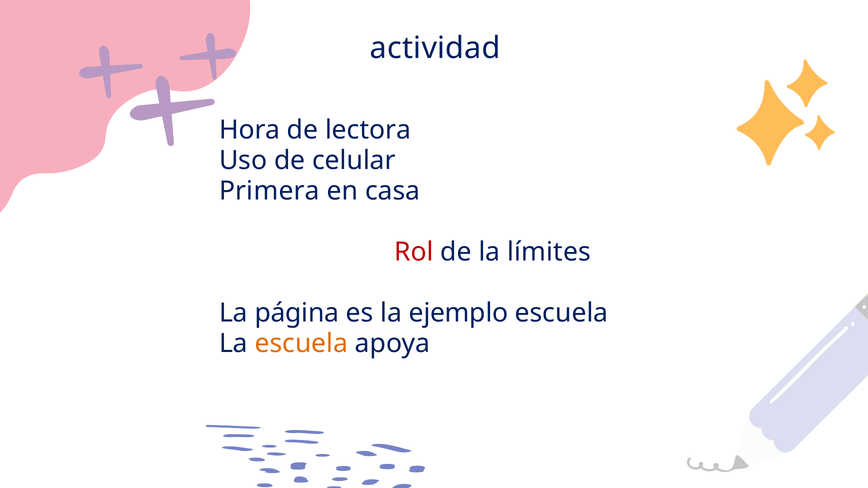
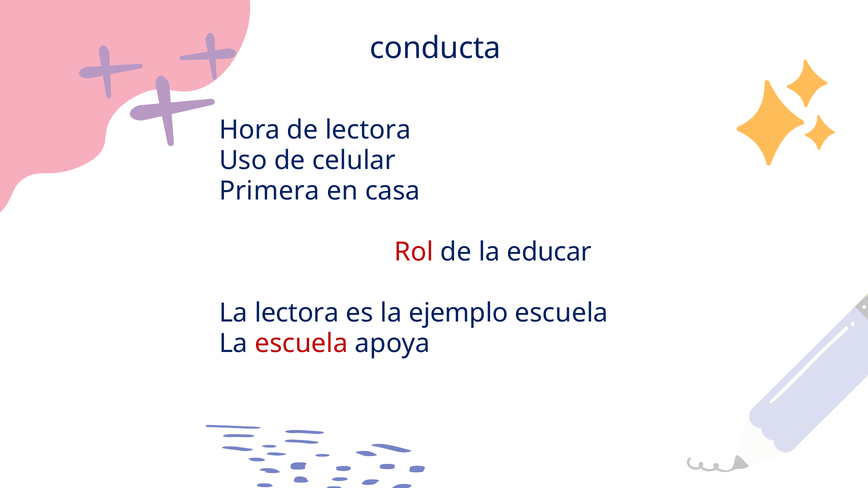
actividad: actividad -> conducta
límites: límites -> educar
La página: página -> lectora
escuela at (301, 344) colour: orange -> red
